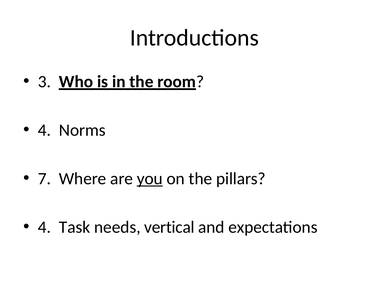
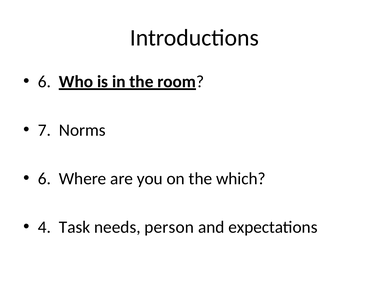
3 at (44, 82): 3 -> 6
4 at (44, 130): 4 -> 7
7 at (44, 178): 7 -> 6
you underline: present -> none
pillars: pillars -> which
vertical: vertical -> person
